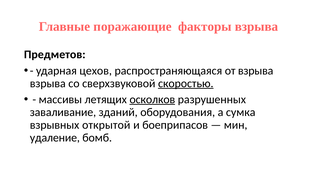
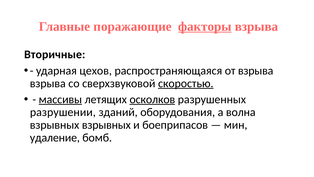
факторы underline: none -> present
Предметов: Предметов -> Вторичные
массивы underline: none -> present
заваливание: заваливание -> разрушении
сумка: сумка -> волна
взрывных открытой: открытой -> взрывных
